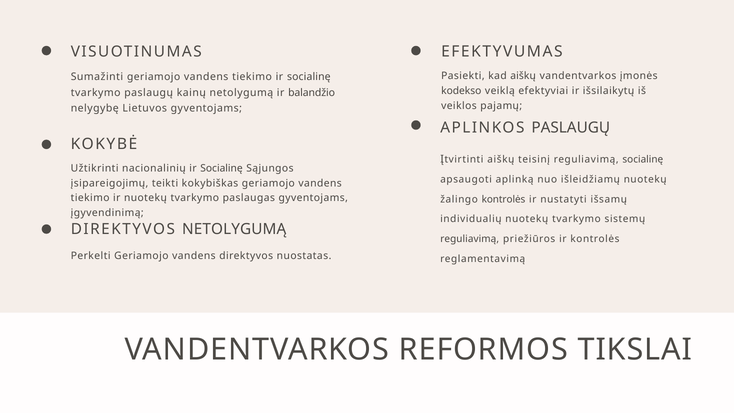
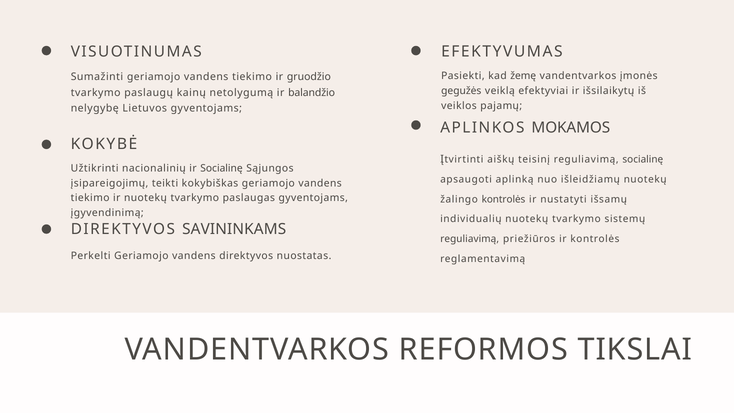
kad aiškų: aiškų -> žemę
tiekimo ir socialinę: socialinę -> gruodžio
kodekso: kodekso -> gegužės
APLINKOS PASLAUGŲ: PASLAUGŲ -> MOKAMOS
DIREKTYVOS NETOLYGUMĄ: NETOLYGUMĄ -> SAVININKAMS
